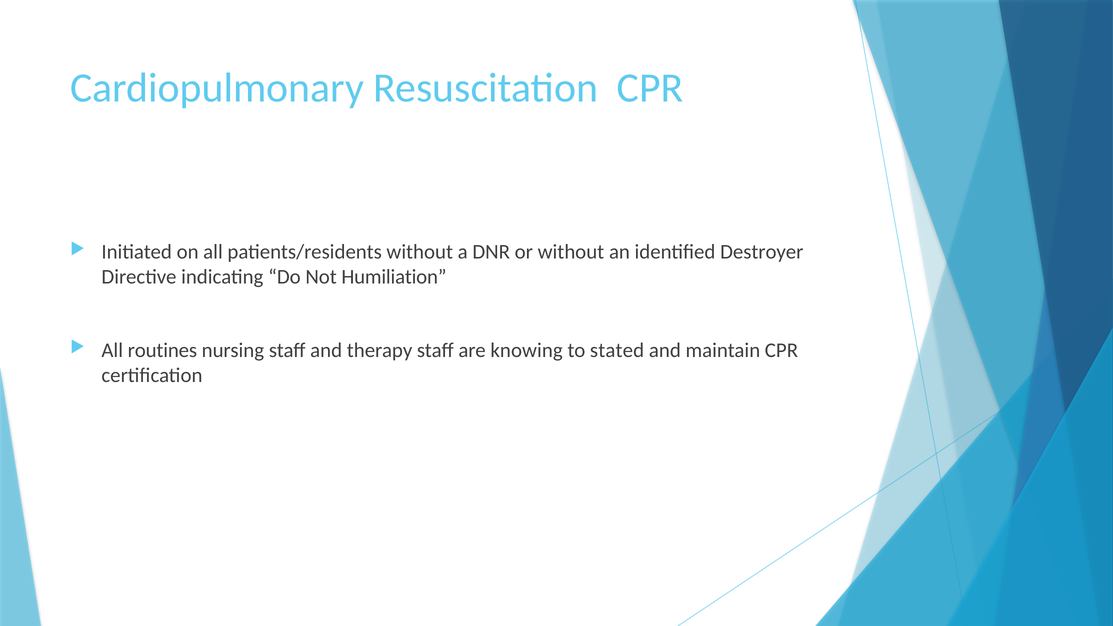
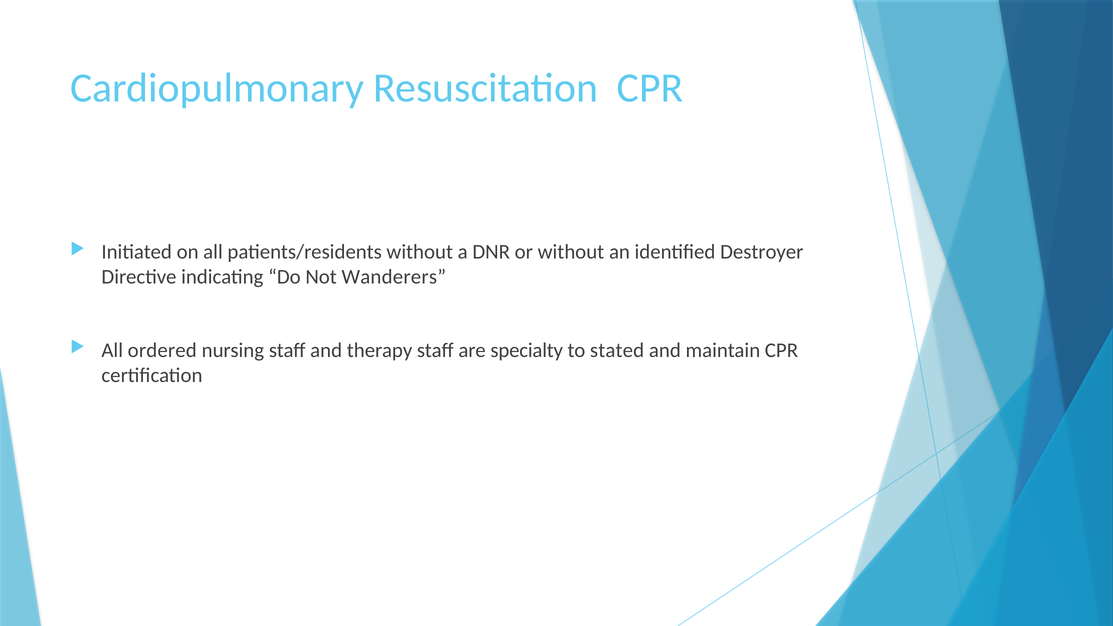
Humiliation: Humiliation -> Wanderers
routines: routines -> ordered
knowing: knowing -> specialty
